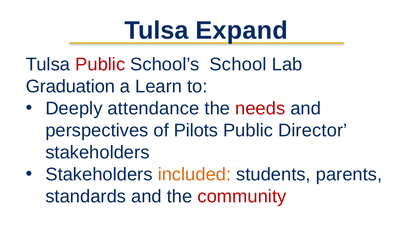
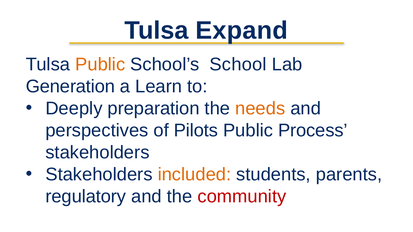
Public at (100, 64) colour: red -> orange
Graduation: Graduation -> Generation
attendance: attendance -> preparation
needs colour: red -> orange
Director: Director -> Process
standards: standards -> regulatory
